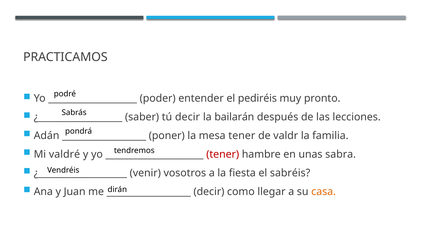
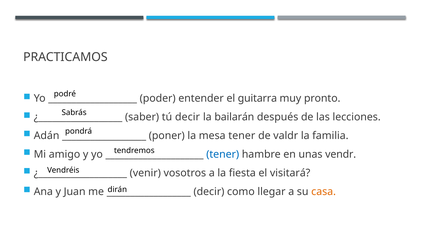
pediréis: pediréis -> guitarra
valdré: valdré -> amigo
tener at (223, 154) colour: red -> blue
sabra: sabra -> vendr
sabréis: sabréis -> visitará
